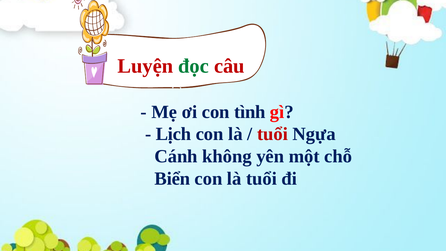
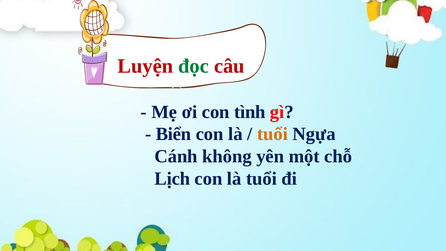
Lịch: Lịch -> Biển
tuổi at (273, 134) colour: red -> orange
Biển: Biển -> Lịch
